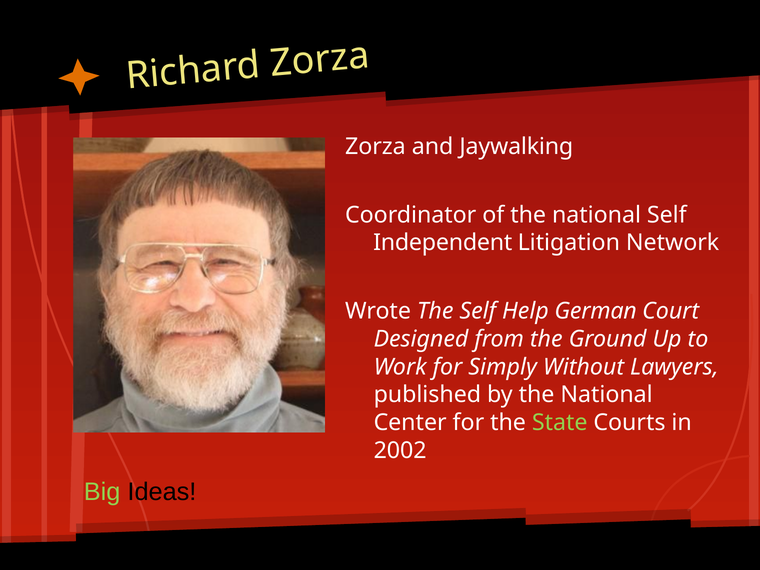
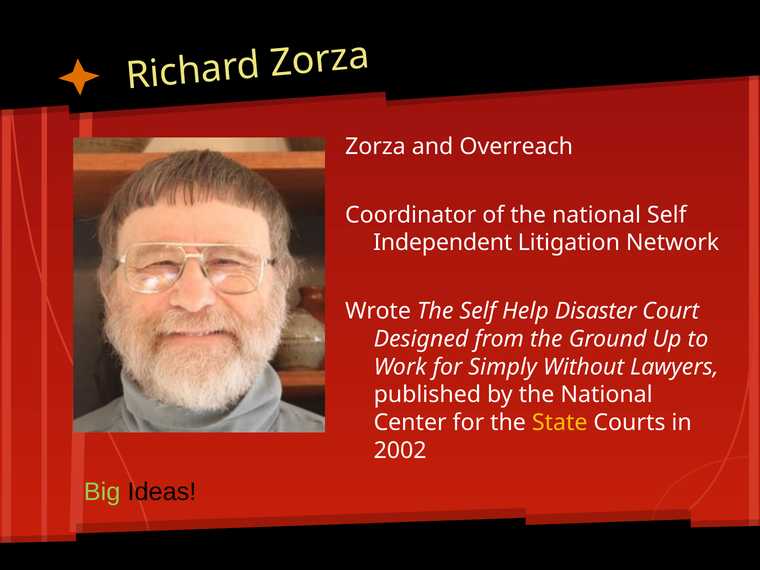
Jaywalking: Jaywalking -> Overreach
German: German -> Disaster
State colour: light green -> yellow
